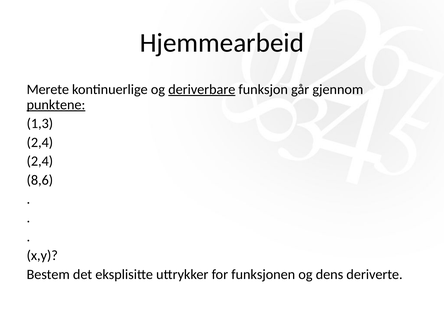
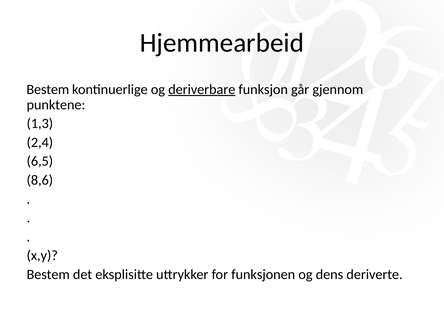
Merete at (48, 89): Merete -> Bestem
punktene underline: present -> none
2,4 at (40, 161): 2,4 -> 6,5
